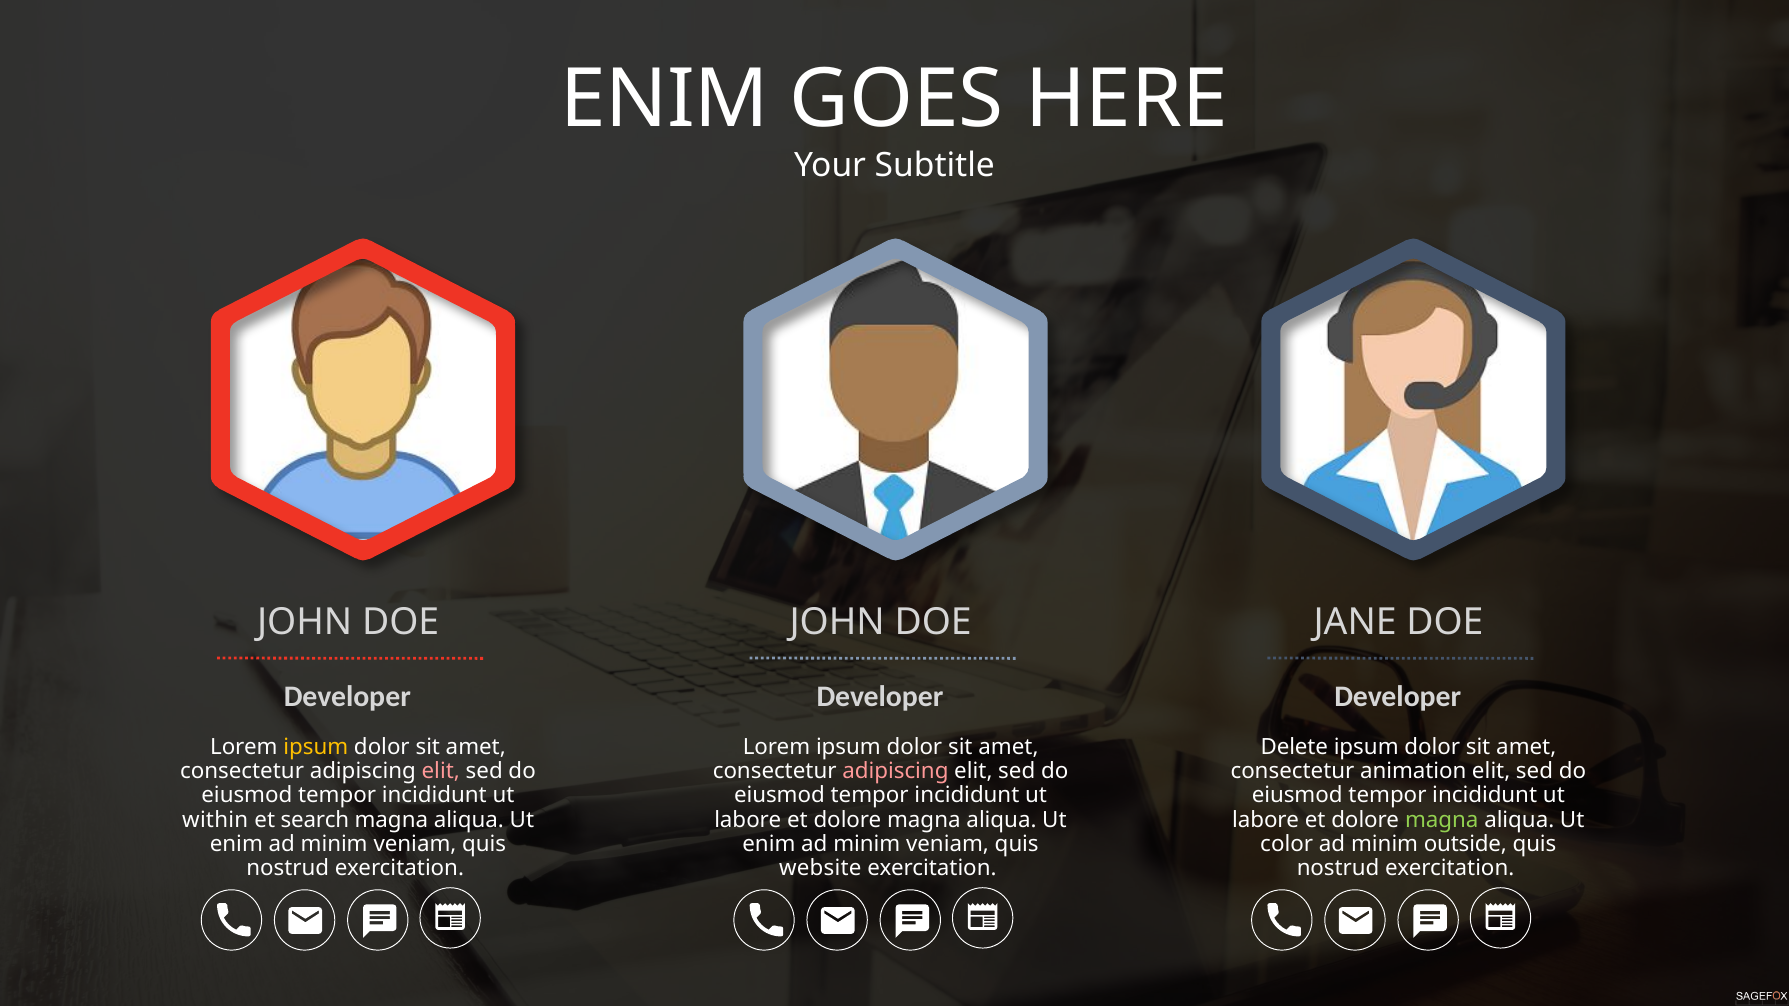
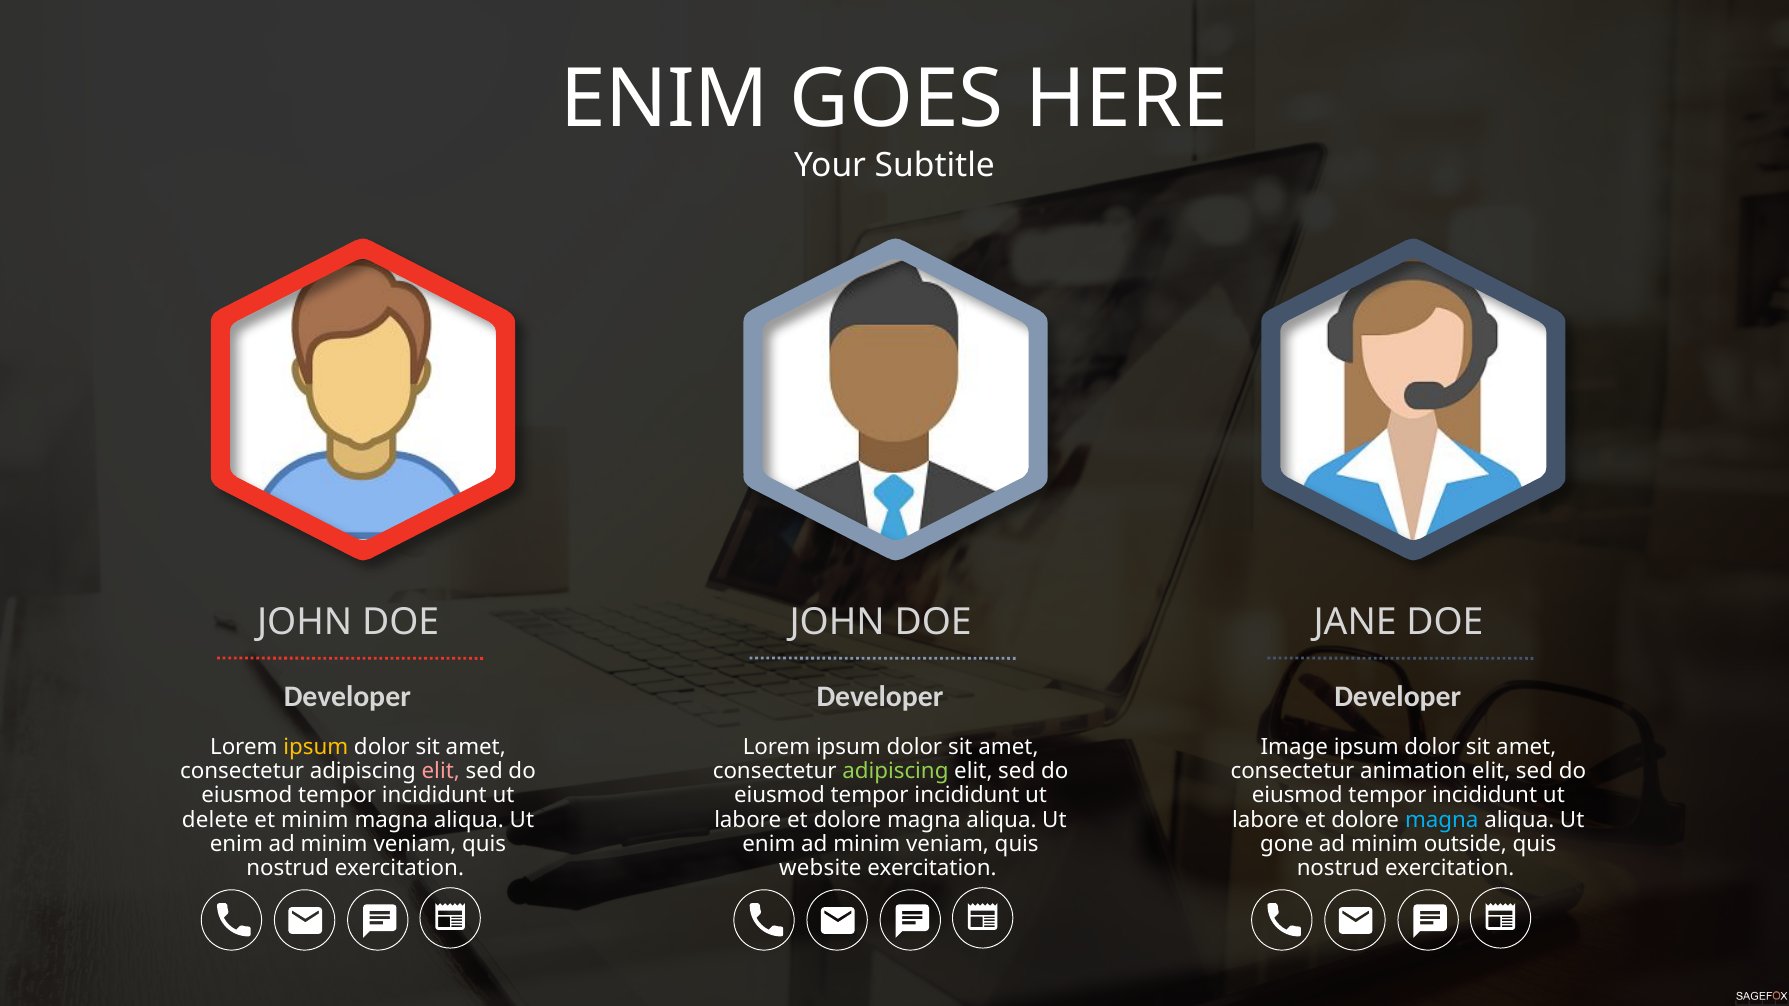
Delete: Delete -> Image
adipiscing at (895, 772) colour: pink -> light green
within: within -> delete
et search: search -> minim
magna at (1442, 820) colour: light green -> light blue
color: color -> gone
